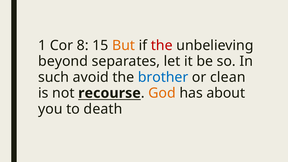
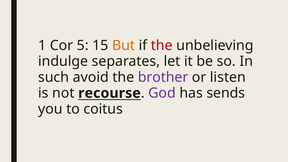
8: 8 -> 5
beyond: beyond -> indulge
brother colour: blue -> purple
clean: clean -> listen
God colour: orange -> purple
about: about -> sends
death: death -> coitus
